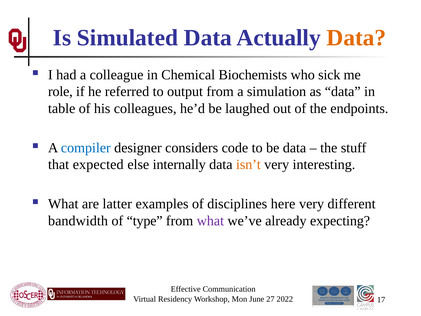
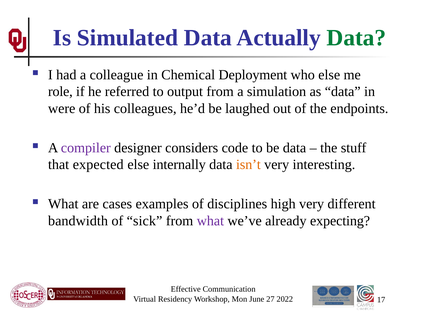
Data at (356, 38) colour: orange -> green
Biochemists: Biochemists -> Deployment
who sick: sick -> else
table: table -> were
compiler colour: blue -> purple
latter: latter -> cases
here: here -> high
type: type -> sick
